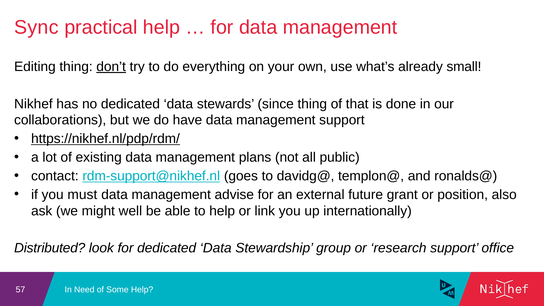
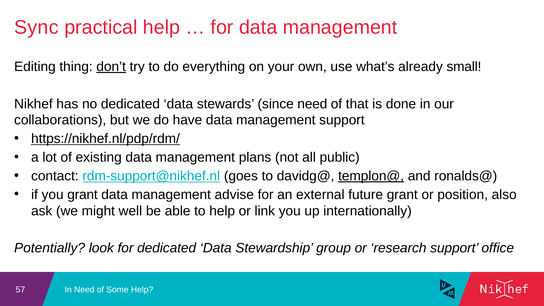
since thing: thing -> need
templon@ underline: none -> present
you must: must -> grant
Distributed: Distributed -> Potentially
